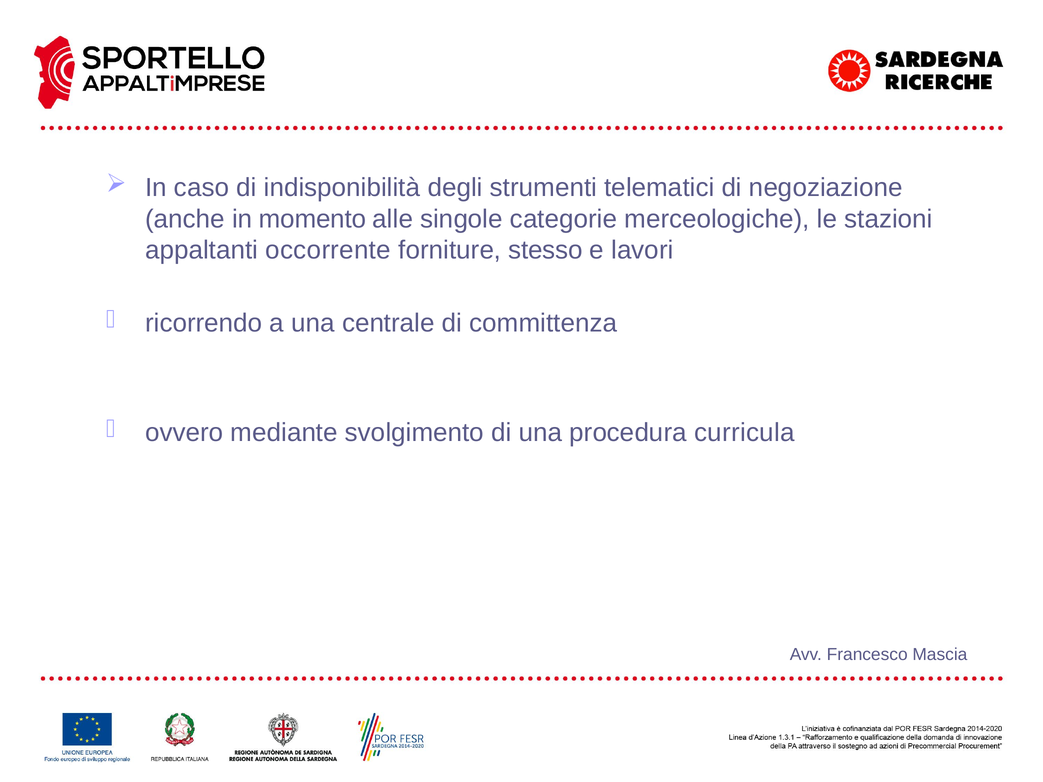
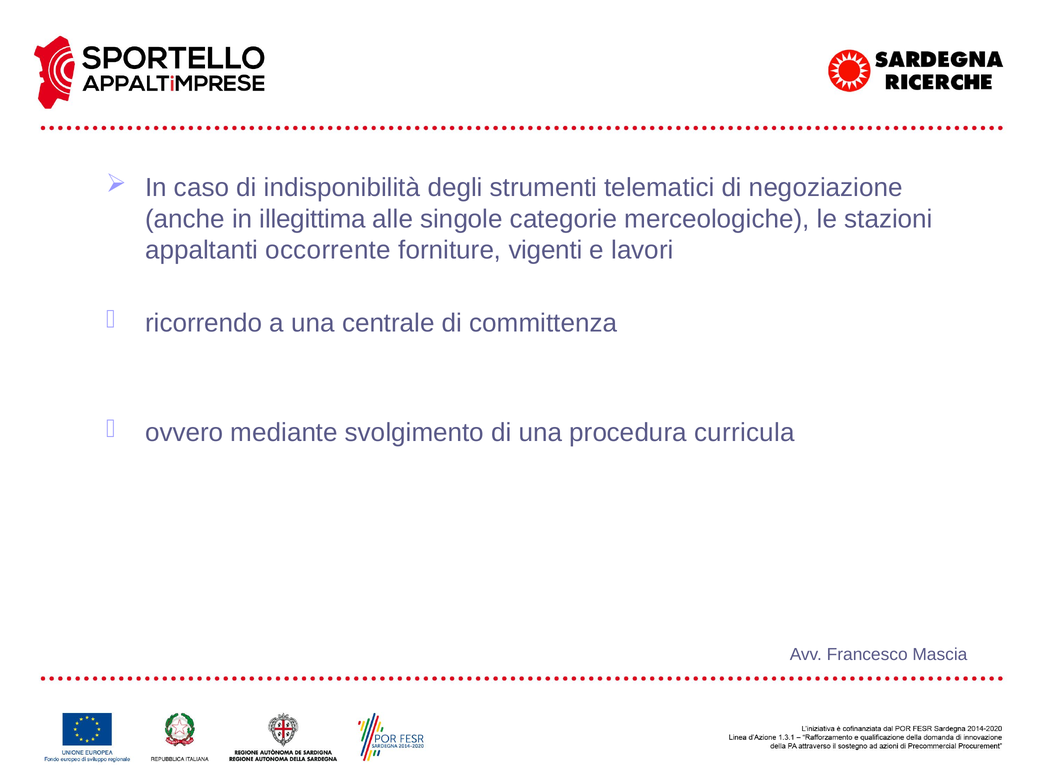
momento: momento -> illegittima
stesso: stesso -> vigenti
